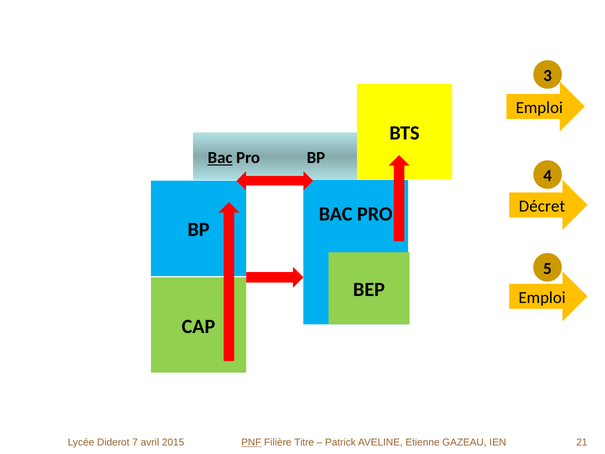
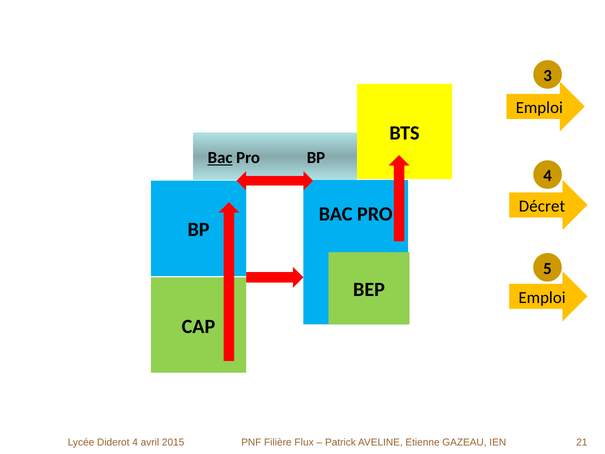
Diderot 7: 7 -> 4
PNF underline: present -> none
Titre: Titre -> Flux
